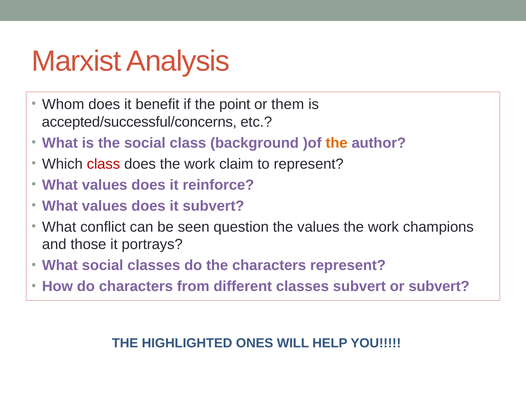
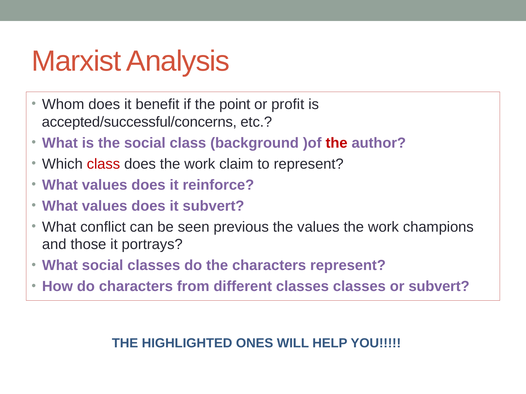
them: them -> profit
the at (337, 143) colour: orange -> red
question: question -> previous
classes subvert: subvert -> classes
